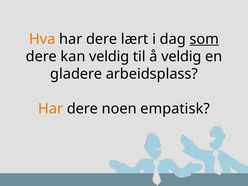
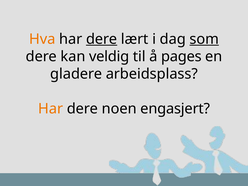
dere at (102, 39) underline: none -> present
å veldig: veldig -> pages
empatisk: empatisk -> engasjert
